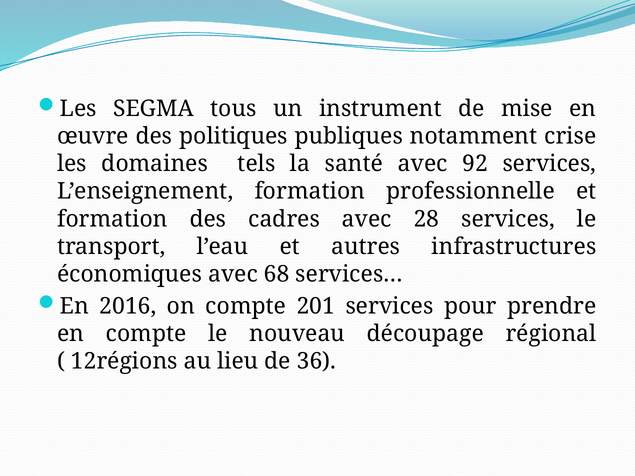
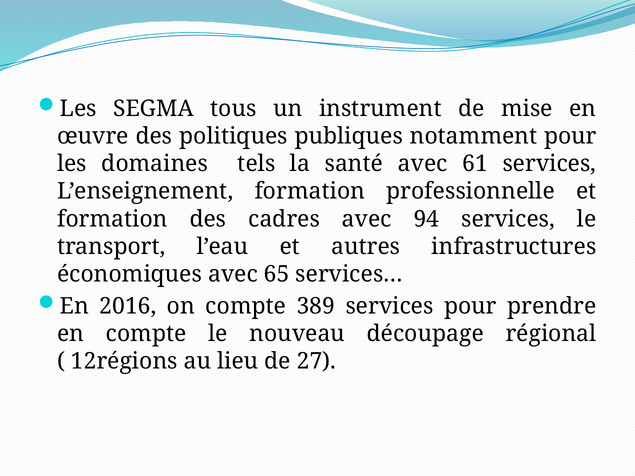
notamment crise: crise -> pour
92: 92 -> 61
28: 28 -> 94
68: 68 -> 65
201: 201 -> 389
36: 36 -> 27
